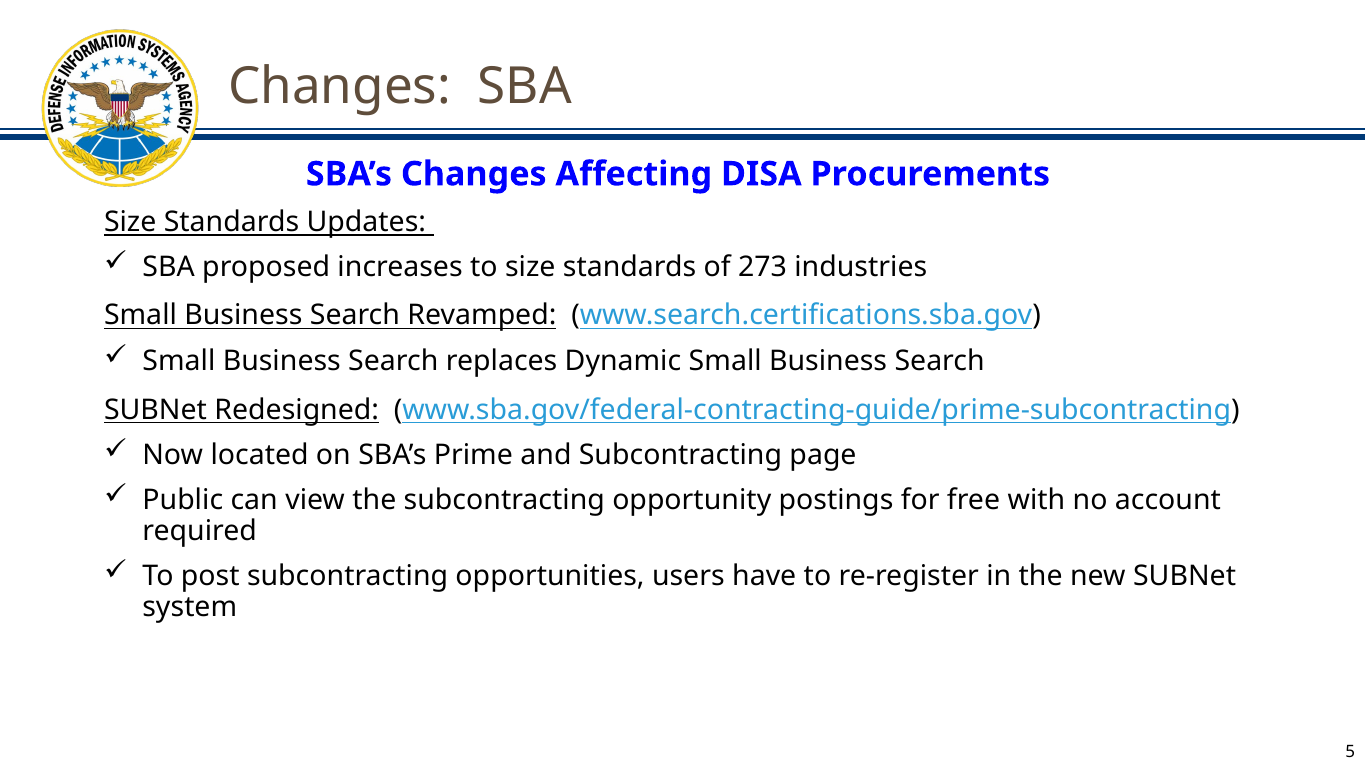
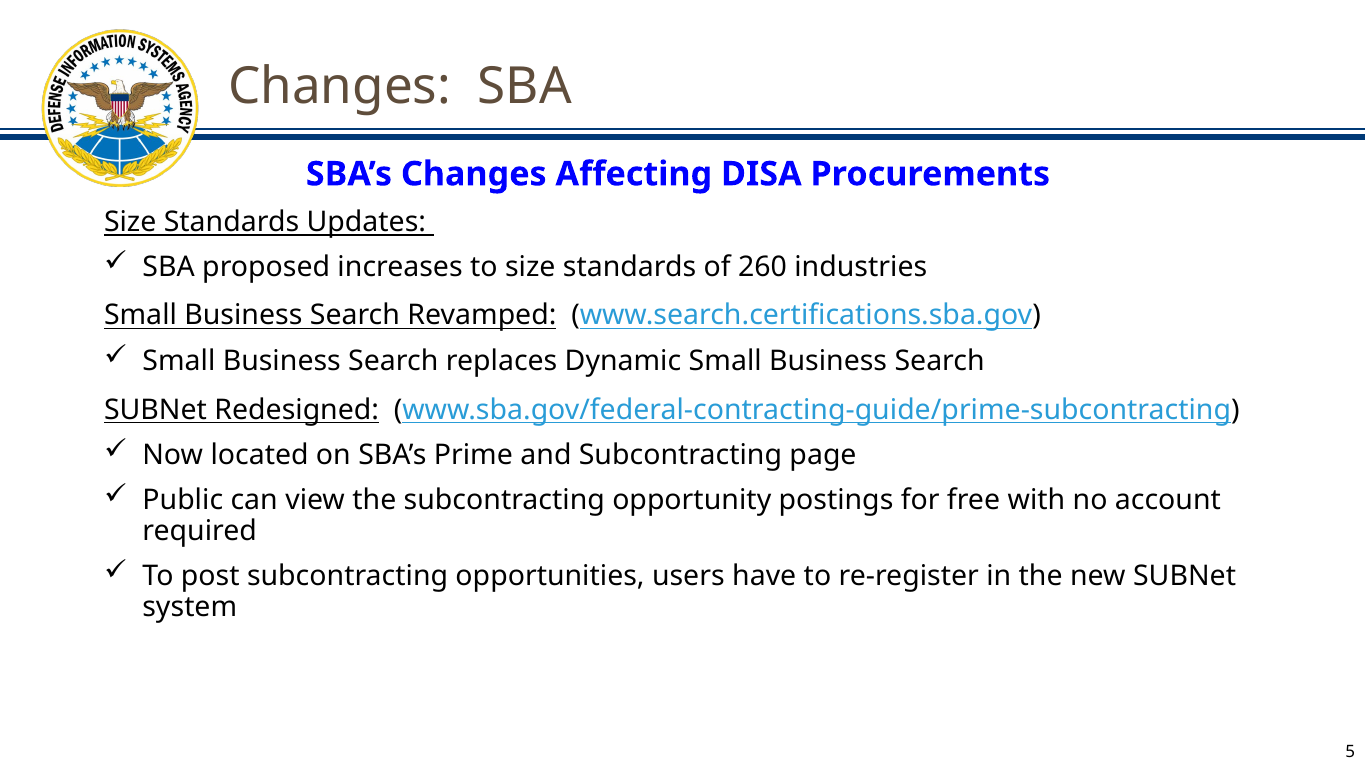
273: 273 -> 260
